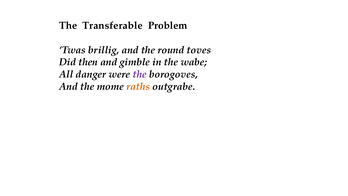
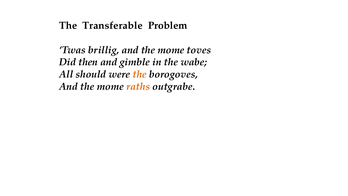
brillig and the round: round -> mome
danger: danger -> should
the at (140, 74) colour: purple -> orange
